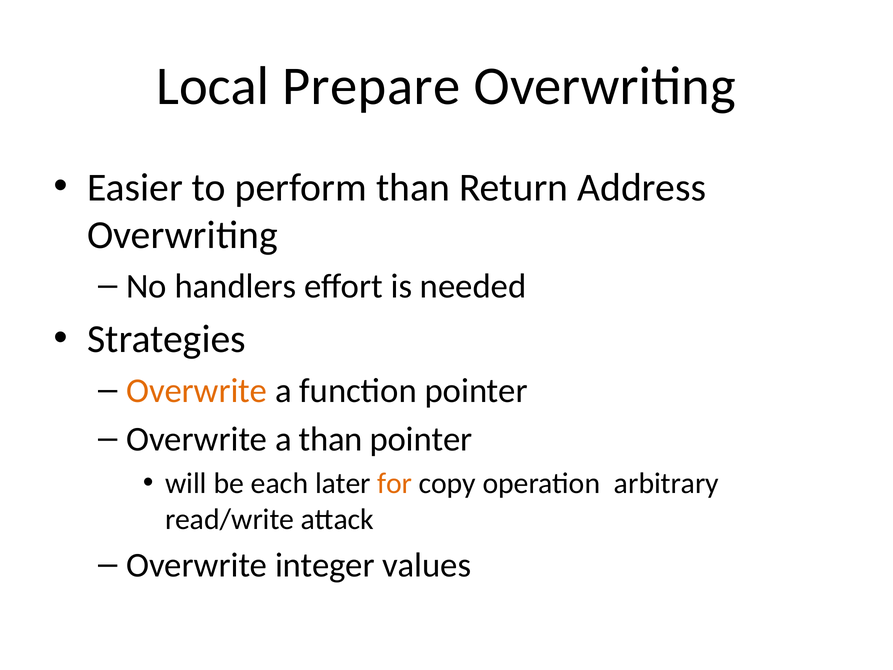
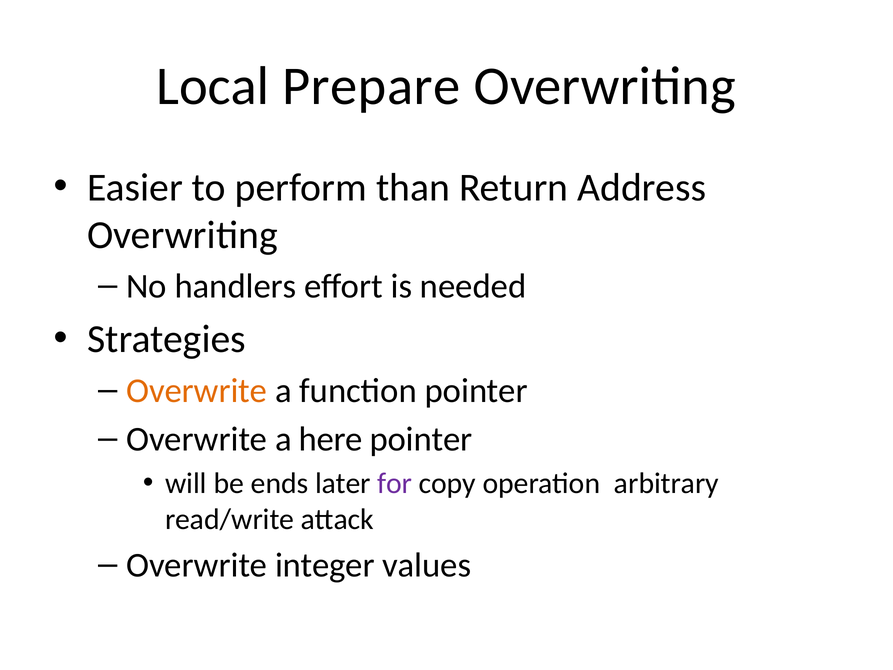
a than: than -> here
each: each -> ends
for colour: orange -> purple
